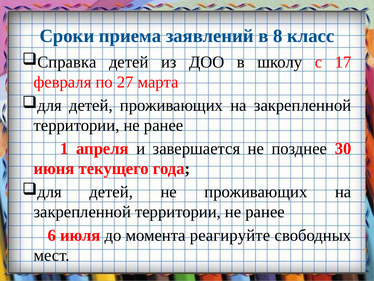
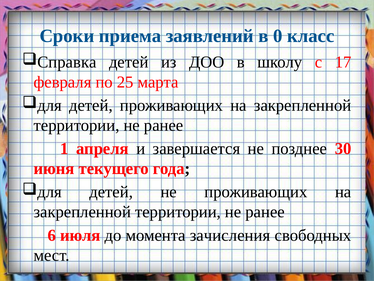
8: 8 -> 0
27: 27 -> 25
реагируйте: реагируйте -> зачисления
